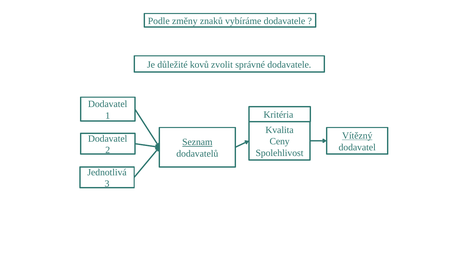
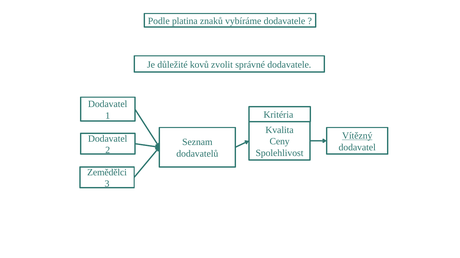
změny: změny -> platina
Seznam underline: present -> none
Jednotlivá: Jednotlivá -> Zemědělci
